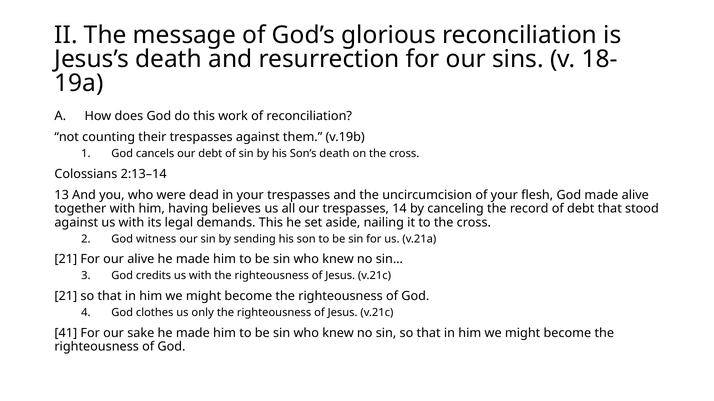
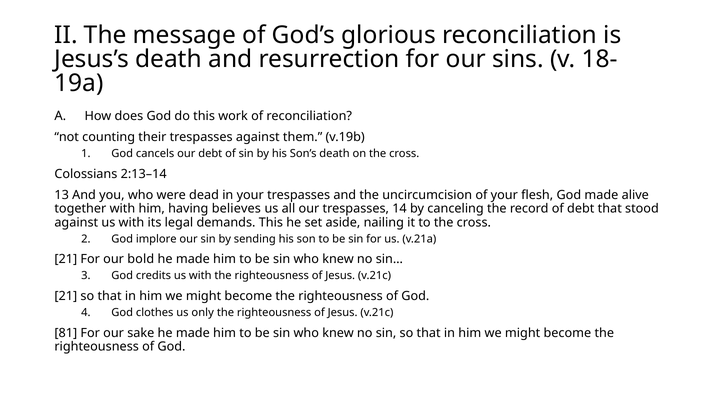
witness: witness -> implore
our alive: alive -> bold
41: 41 -> 81
